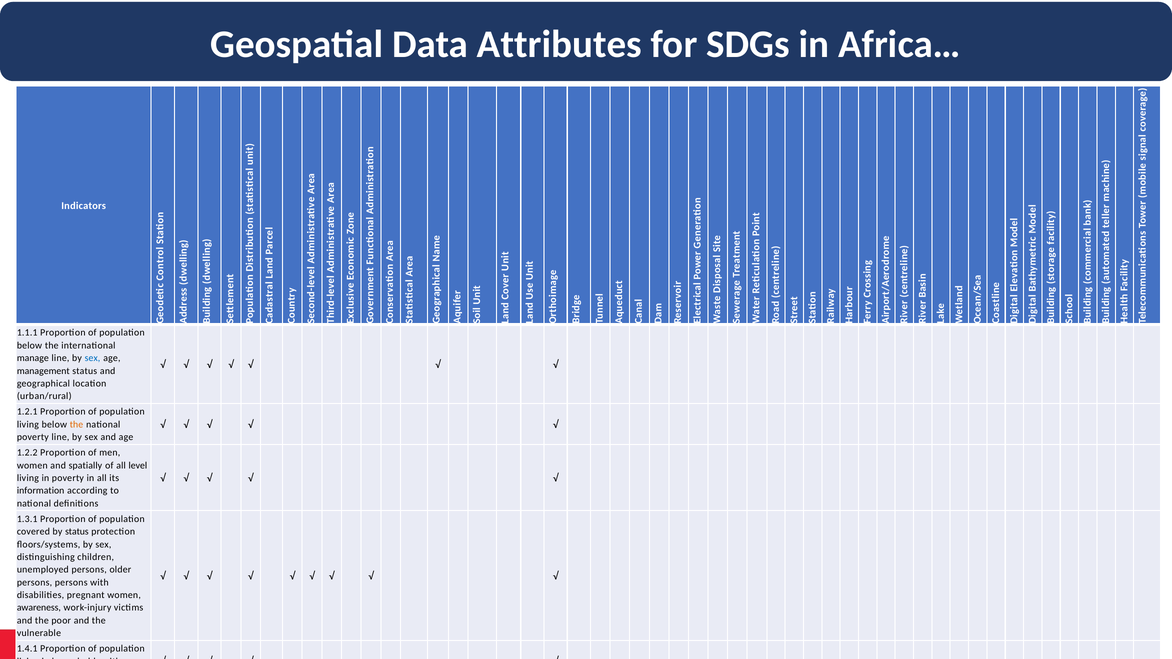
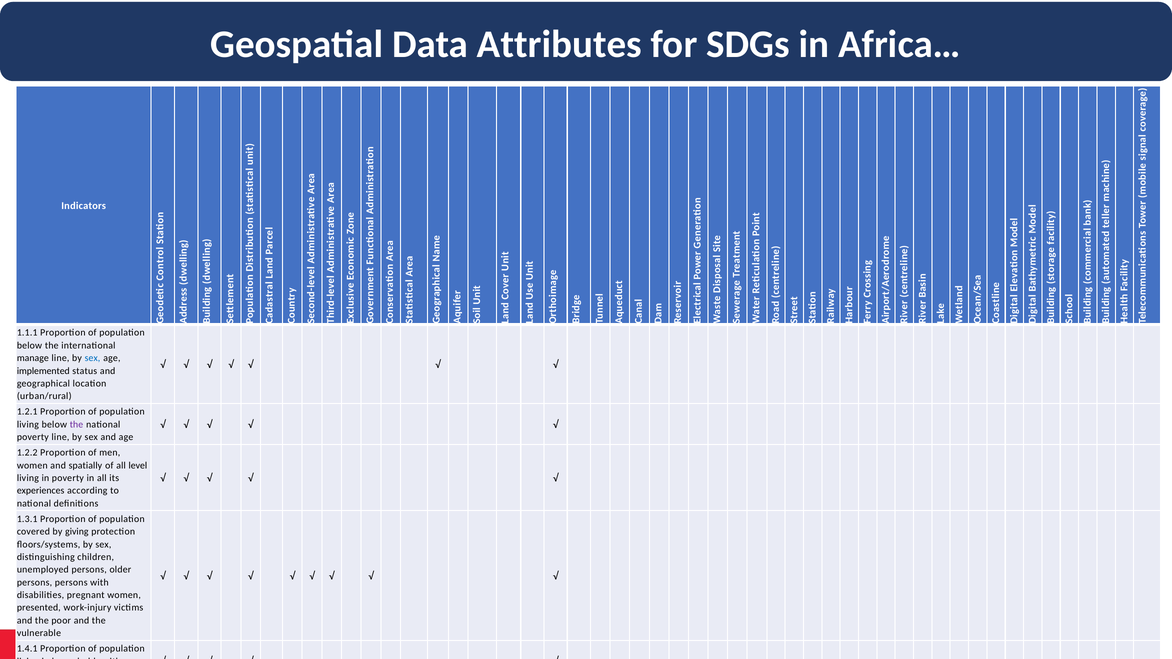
management: management -> implemented
the at (76, 425) colour: orange -> purple
information: information -> experiences
by status: status -> giving
awareness: awareness -> presented
